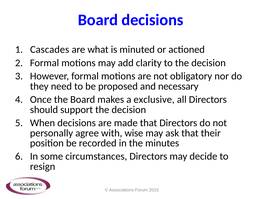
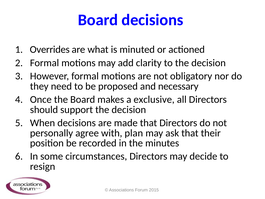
Cascades: Cascades -> Overrides
wise: wise -> plan
